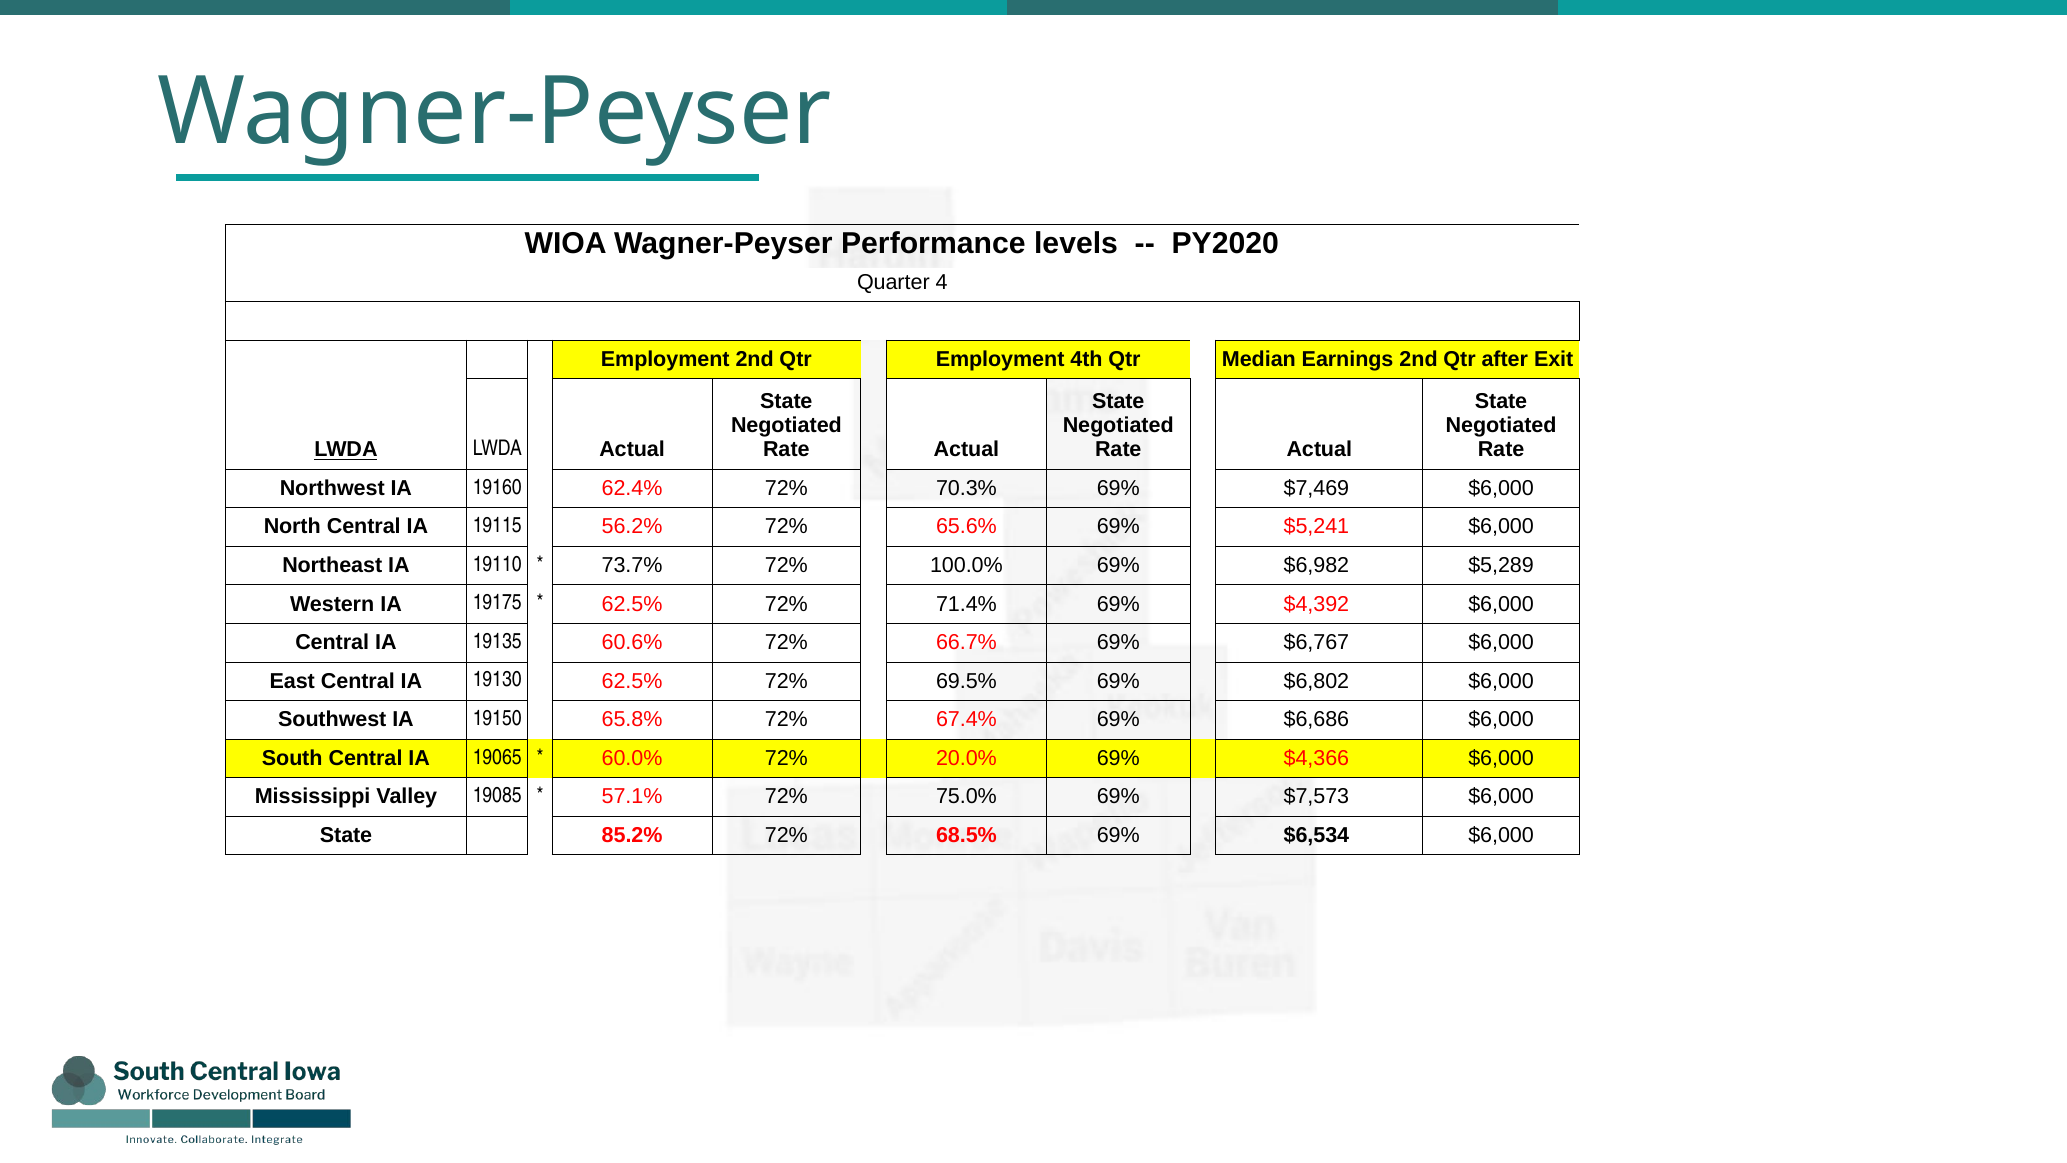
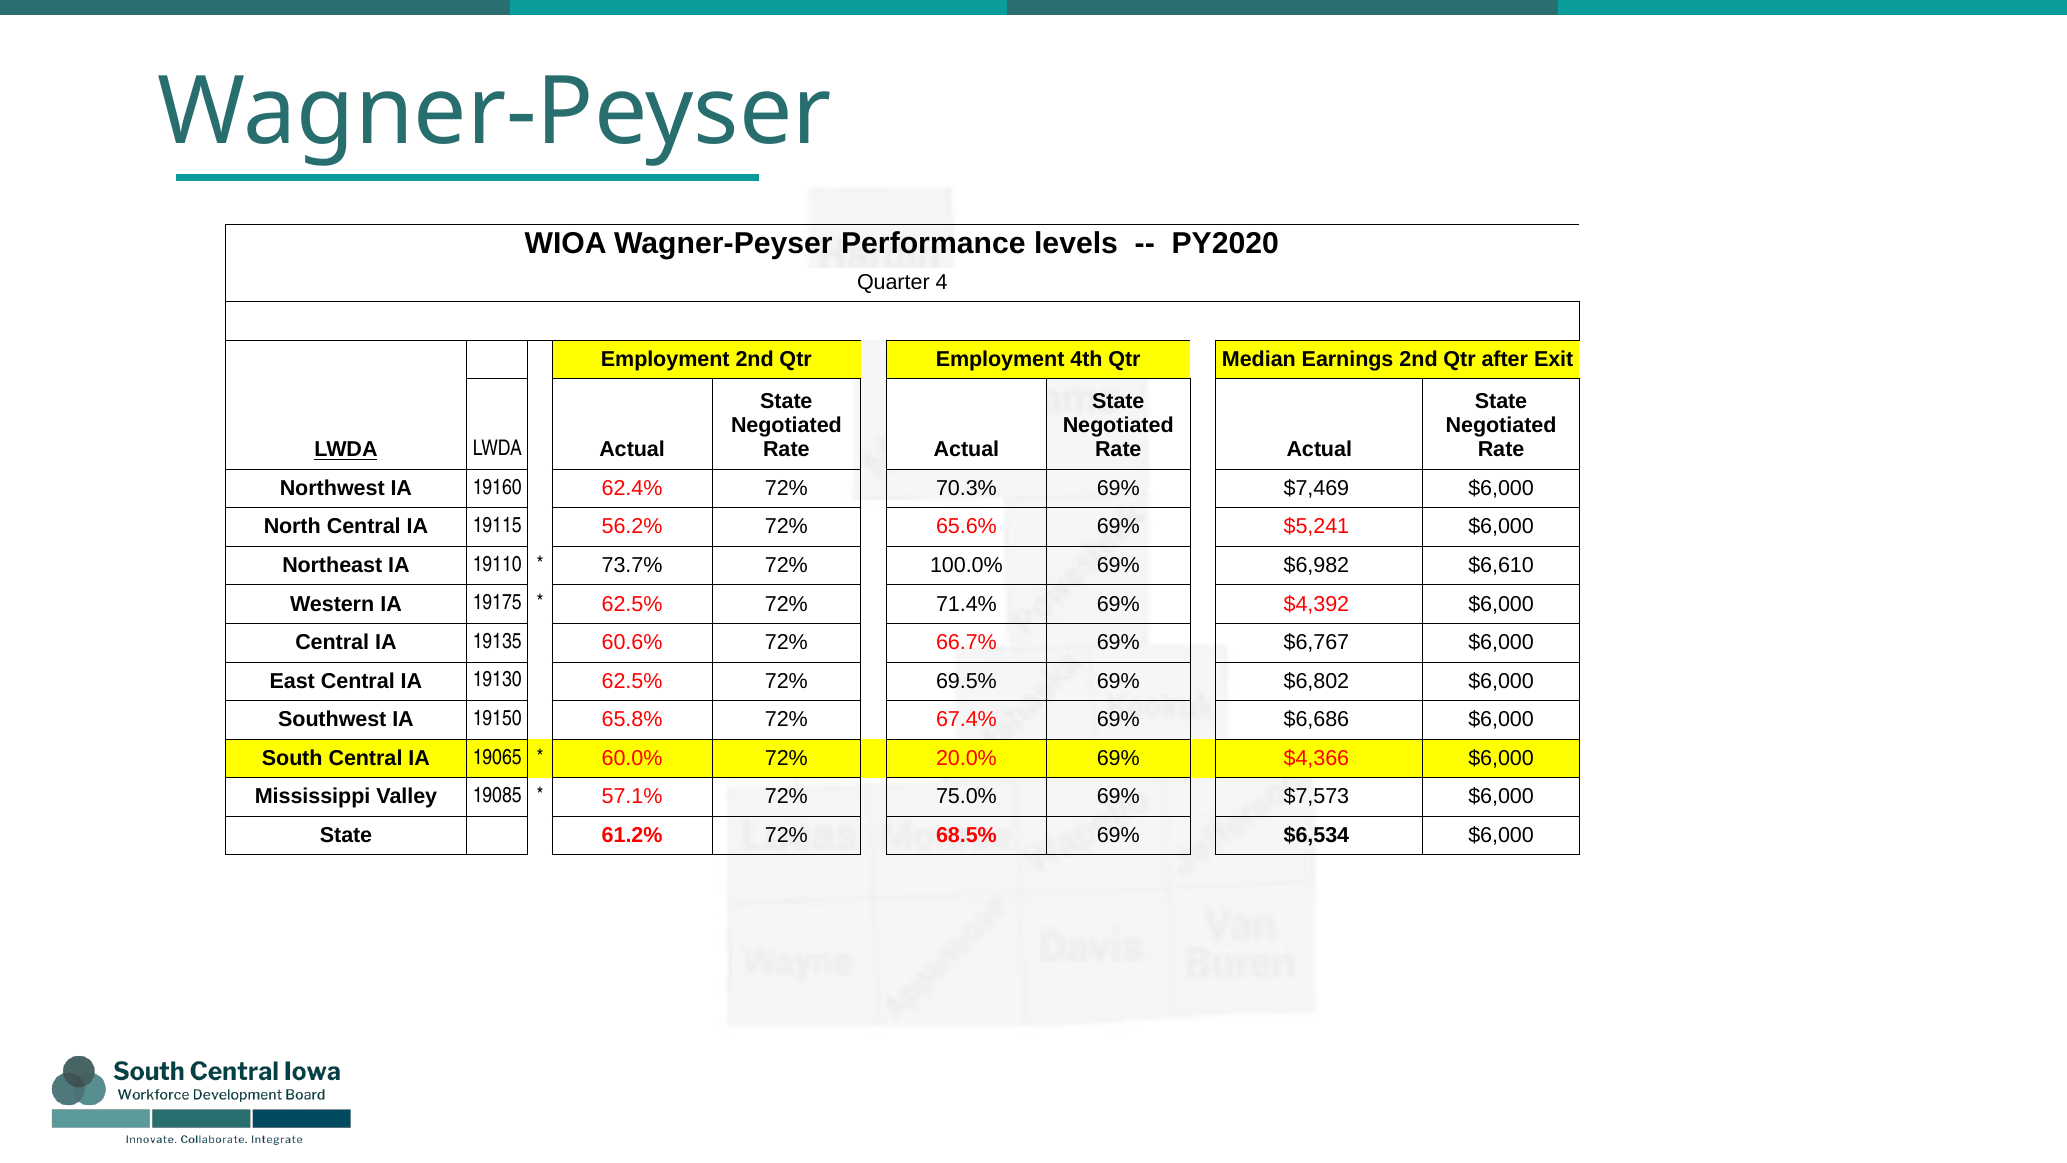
$5,289: $5,289 -> $6,610
85.2%: 85.2% -> 61.2%
